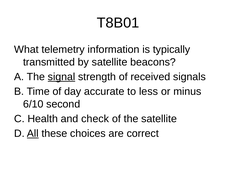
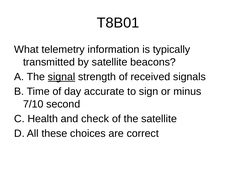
less: less -> sign
6/10: 6/10 -> 7/10
All underline: present -> none
